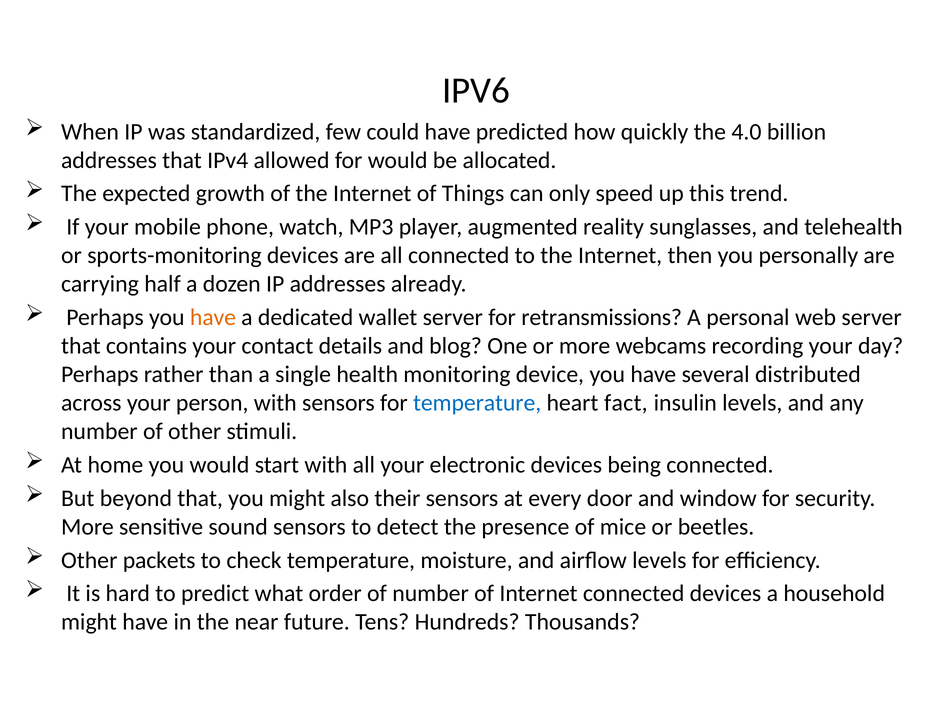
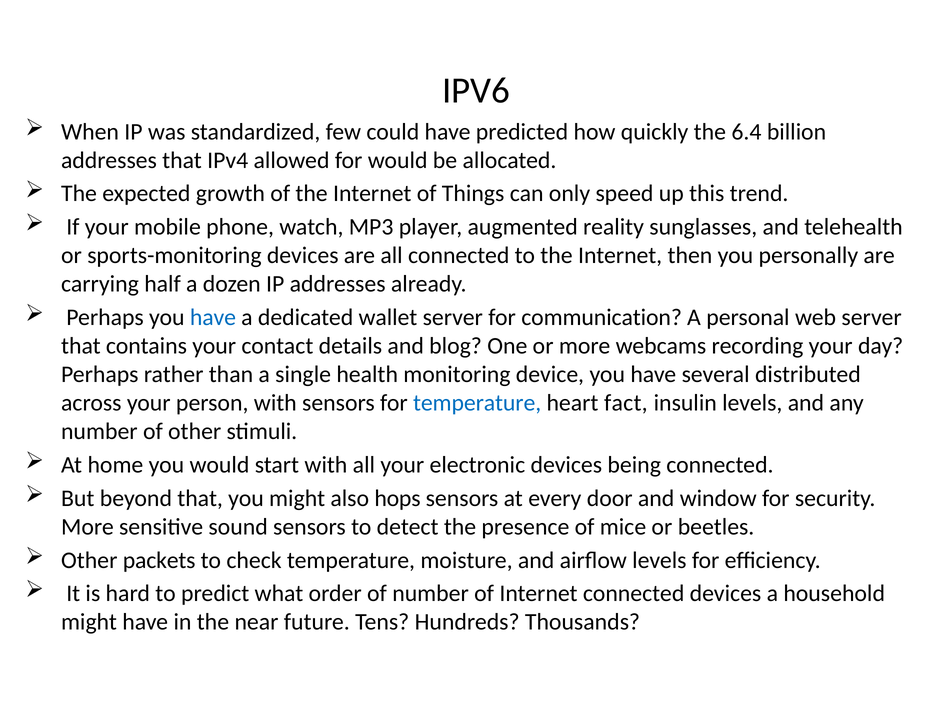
4.0: 4.0 -> 6.4
have at (213, 317) colour: orange -> blue
retransmissions: retransmissions -> communication
their: their -> hops
